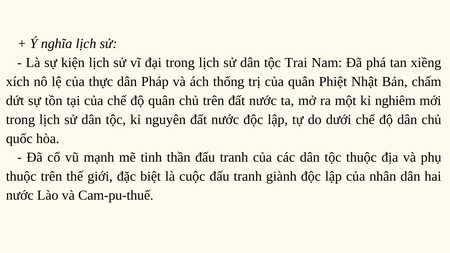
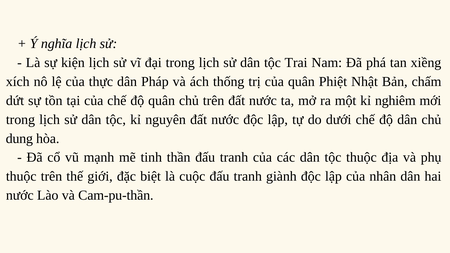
quốc: quốc -> dung
Cam-pu-thuế: Cam-pu-thuế -> Cam-pu-thần
